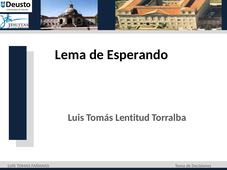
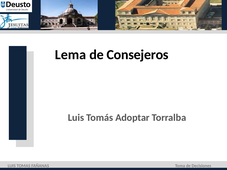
Esperando: Esperando -> Consejeros
Lentitud: Lentitud -> Adoptar
